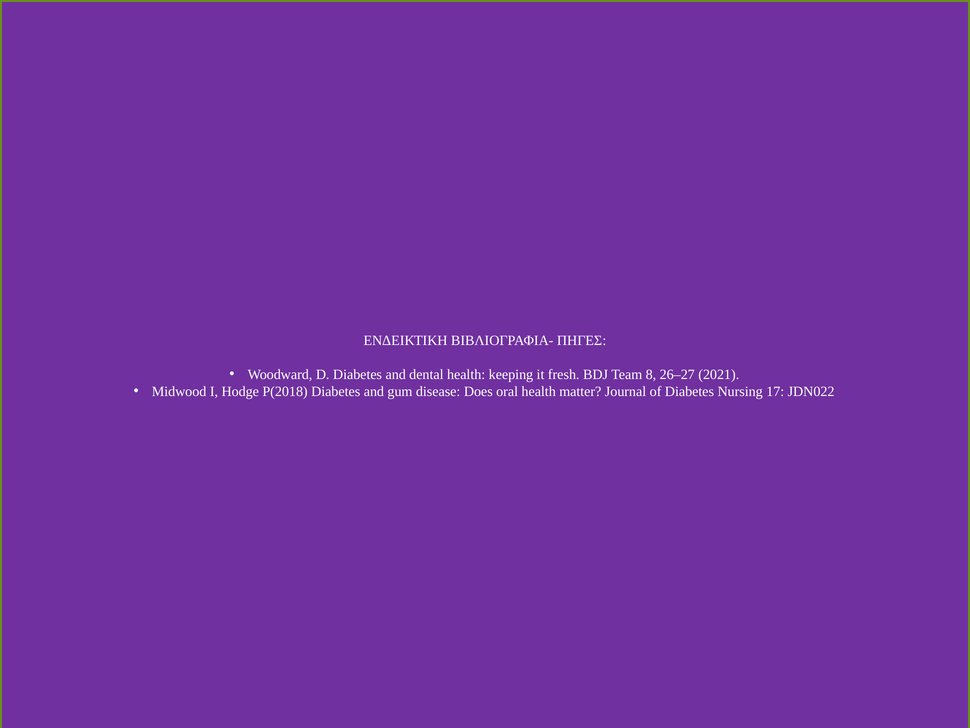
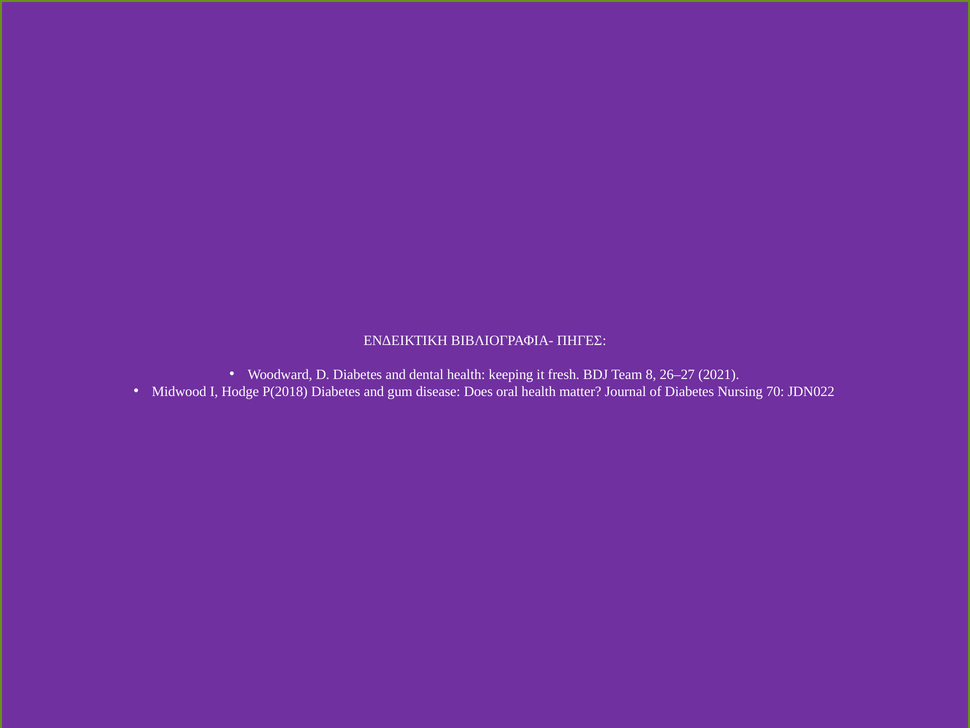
17: 17 -> 70
